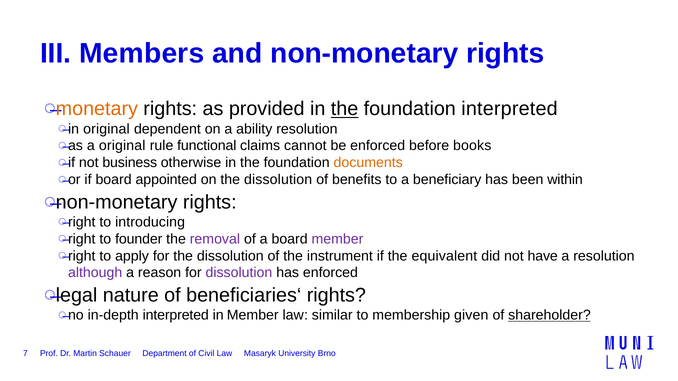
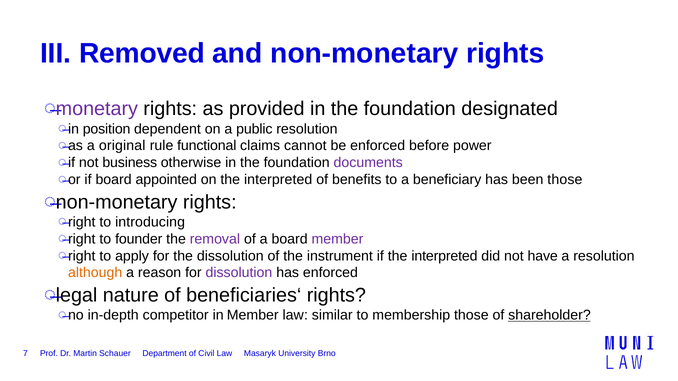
Members: Members -> Removed
monetary colour: orange -> purple
the at (345, 109) underline: present -> none
foundation interpreted: interpreted -> designated
original at (106, 129): original -> position
ability: ability -> public
books: books -> power
documents colour: orange -> purple
on the dissolution: dissolution -> interpreted
been within: within -> those
if the equivalent: equivalent -> interpreted
although colour: purple -> orange
in-depth interpreted: interpreted -> competitor
membership given: given -> those
